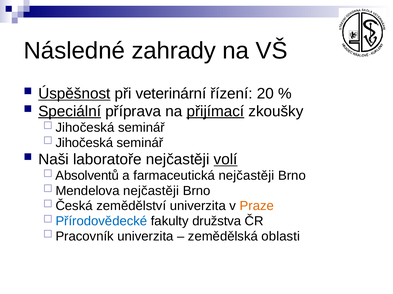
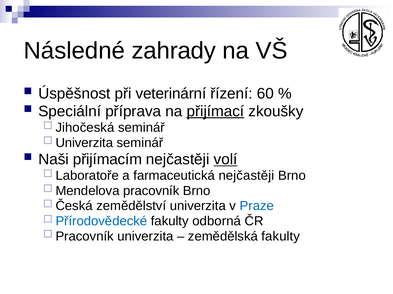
Úspěšnost underline: present -> none
20: 20 -> 60
Speciální underline: present -> none
Jihočeská at (84, 143): Jihočeská -> Univerzita
laboratoře: laboratoře -> přijímacím
Absolventů: Absolventů -> Laboratoře
Mendelova nejčastěji: nejčastěji -> pracovník
Praze colour: orange -> blue
družstva: družstva -> odborná
zemědělská oblasti: oblasti -> fakulty
